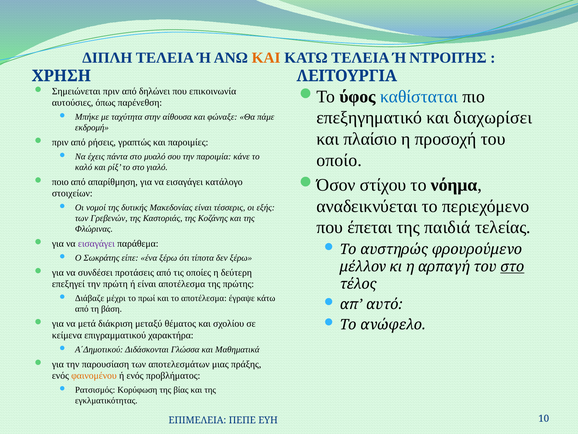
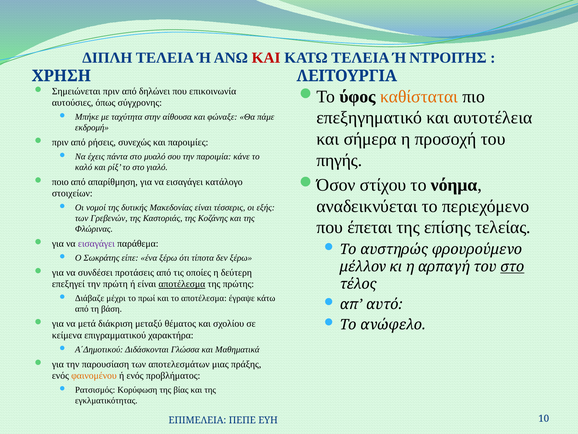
ΚΑΙ at (266, 58) colour: orange -> red
καθίσταται colour: blue -> orange
παρένεθση: παρένεθση -> σύγχρονης
διαχωρίσει: διαχωρίσει -> αυτοτέλεια
πλαίσιο: πλαίσιο -> σήμερα
γραπτώς: γραπτώς -> συνεχώς
οποίο: οποίο -> πηγής
παιδιά: παιδιά -> επίσης
αποτέλεσμα at (182, 284) underline: none -> present
